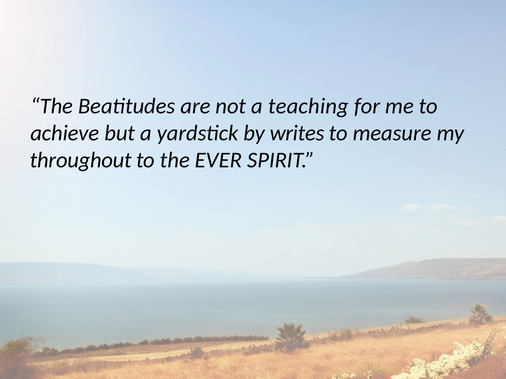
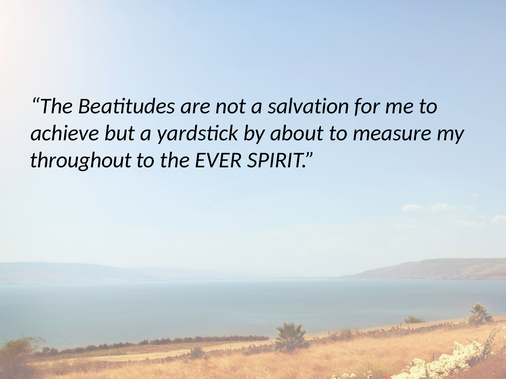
teaching: teaching -> salvation
writes: writes -> about
